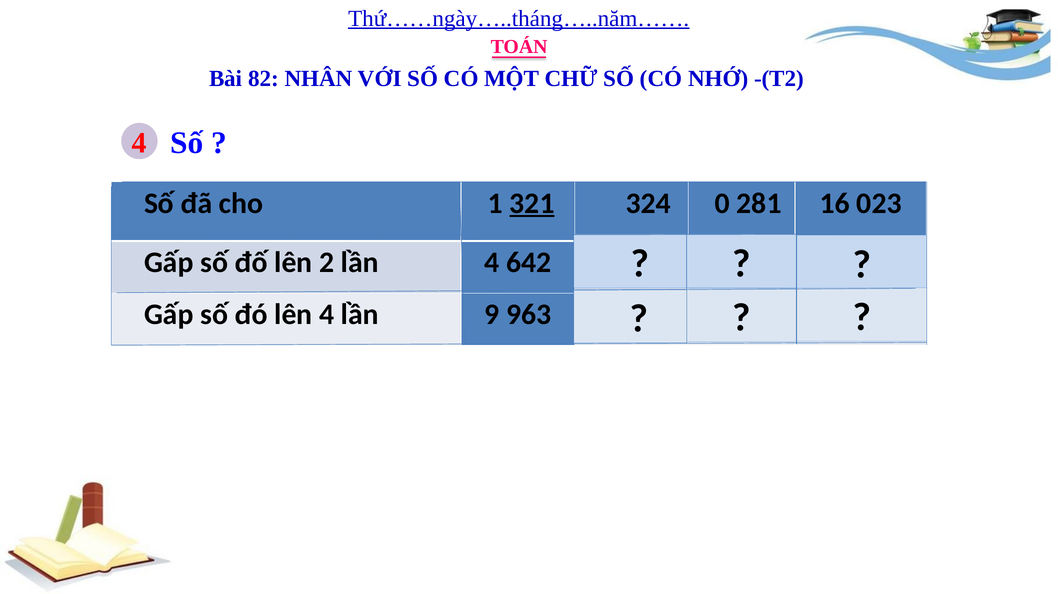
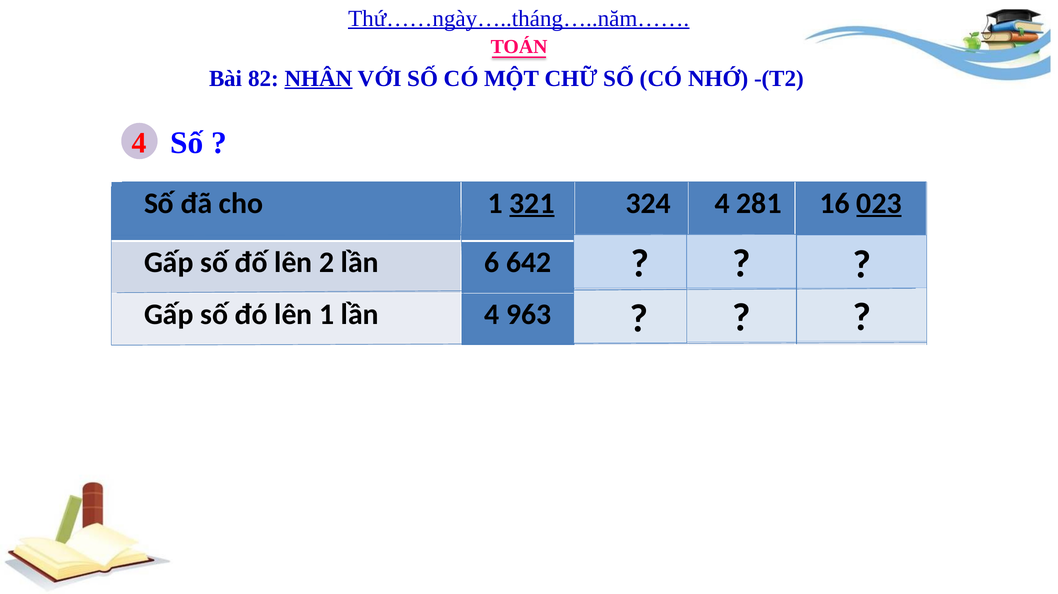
NHÂN underline: none -> present
324 0: 0 -> 4
023 underline: none -> present
lần 4: 4 -> 6
lên 4: 4 -> 1
lần 9: 9 -> 4
